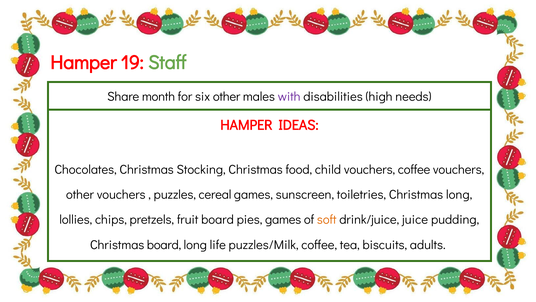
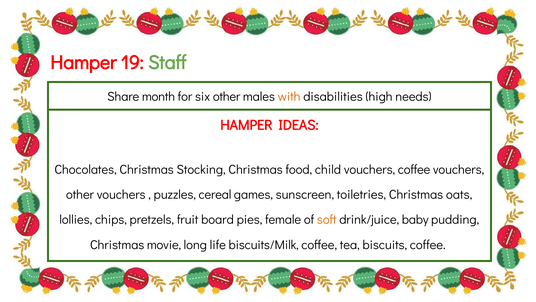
with colour: purple -> orange
Christmas long: long -> oats
pies games: games -> female
juice: juice -> baby
Christmas board: board -> movie
puzzles/Milk: puzzles/Milk -> biscuits/Milk
biscuits adults: adults -> coffee
